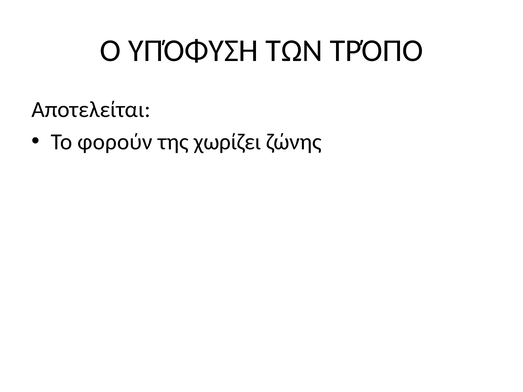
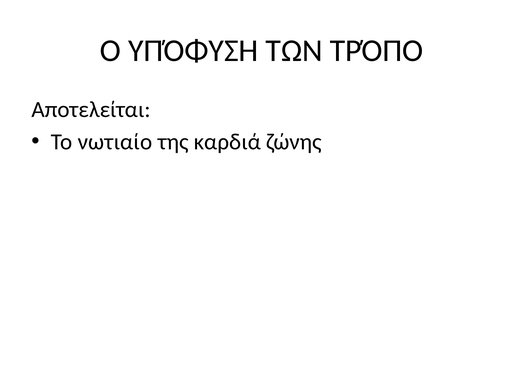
φορούν: φορούν -> νωτιαίο
χωρίζει: χωρίζει -> καρδιά
